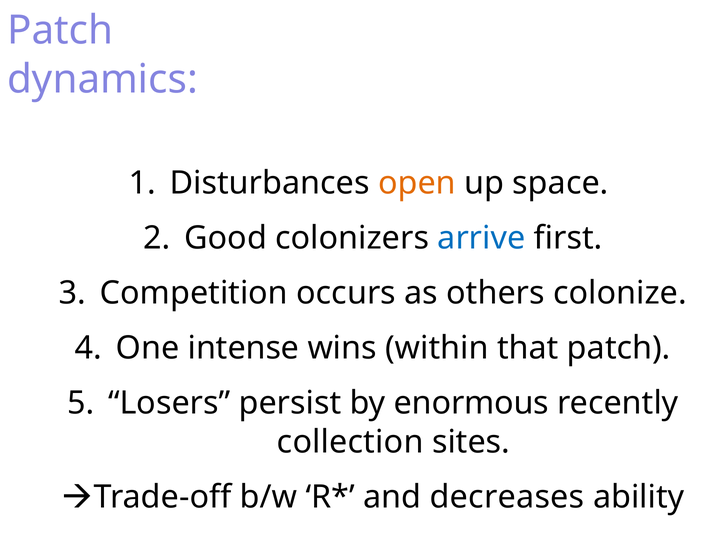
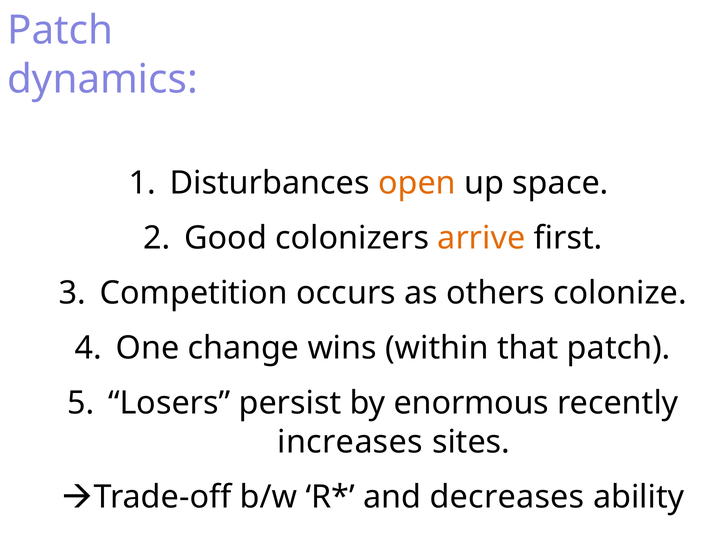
arrive colour: blue -> orange
intense: intense -> change
collection: collection -> increases
